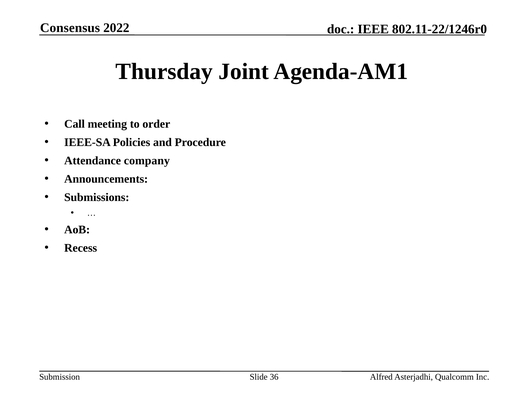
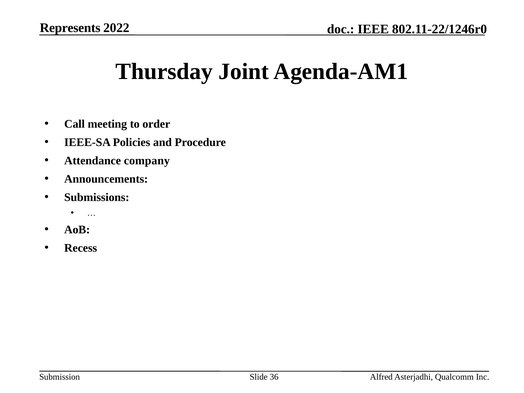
Consensus: Consensus -> Represents
